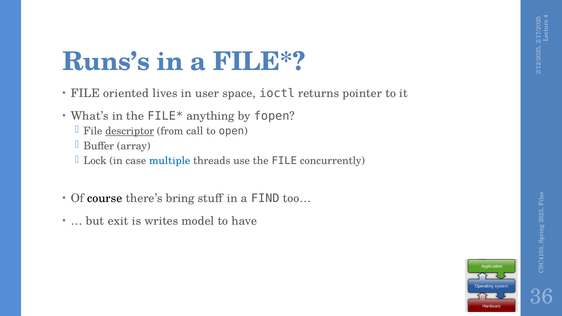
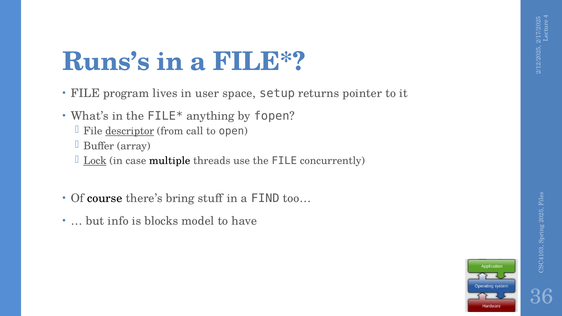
oriented: oriented -> program
ioctl: ioctl -> setup
Lock underline: none -> present
multiple colour: blue -> black
exit: exit -> info
writes: writes -> blocks
